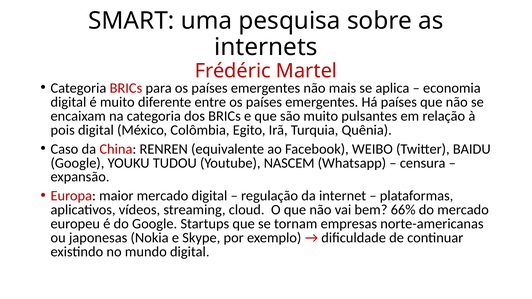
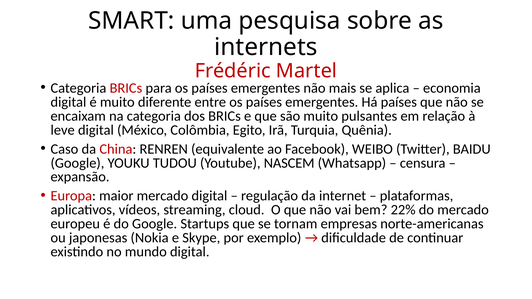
pois: pois -> leve
66%: 66% -> 22%
